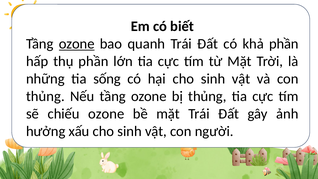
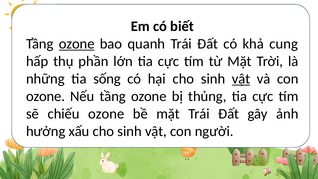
khả phần: phần -> cung
vật at (241, 79) underline: none -> present
thủng at (45, 96): thủng -> ozone
